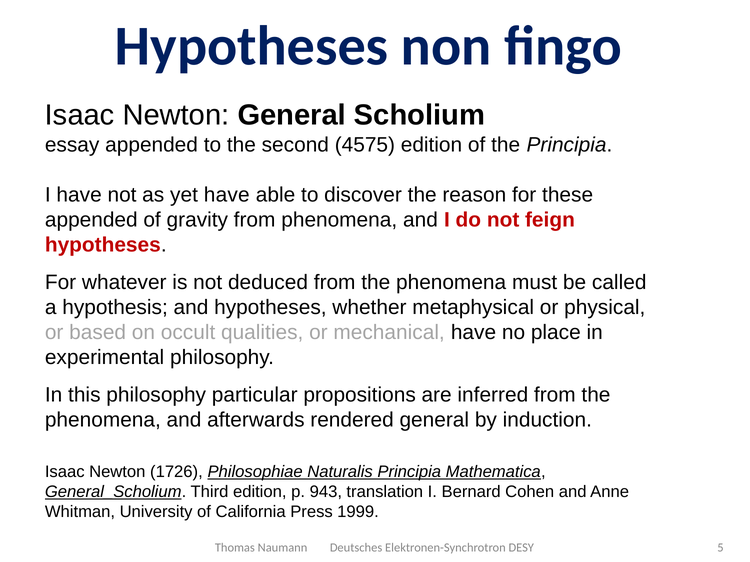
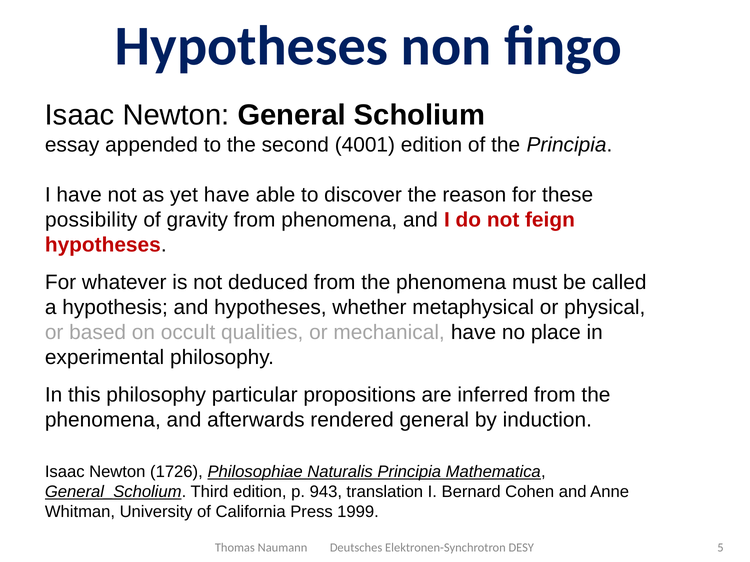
4575: 4575 -> 4001
appended at (91, 220): appended -> possibility
